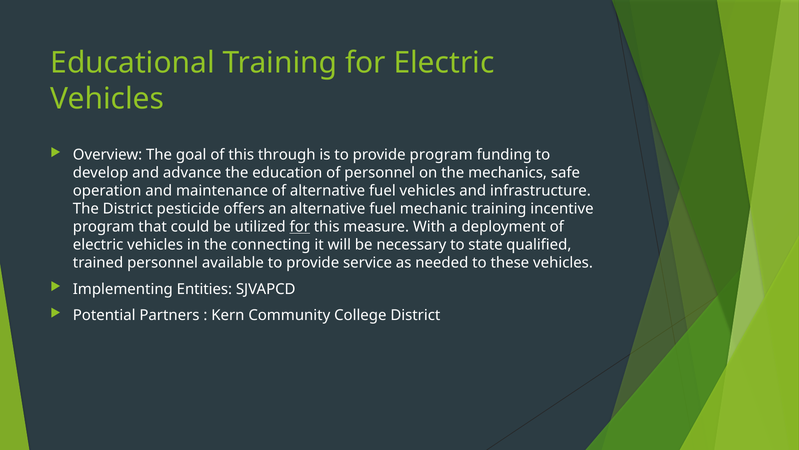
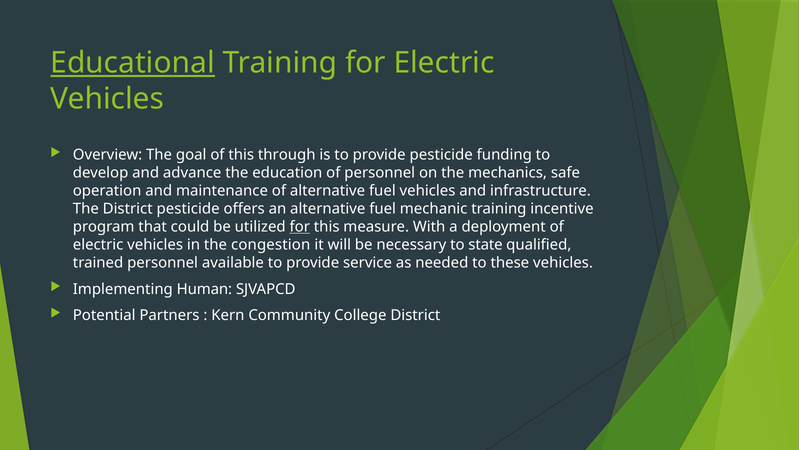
Educational underline: none -> present
provide program: program -> pesticide
connecting: connecting -> congestion
Entities: Entities -> Human
